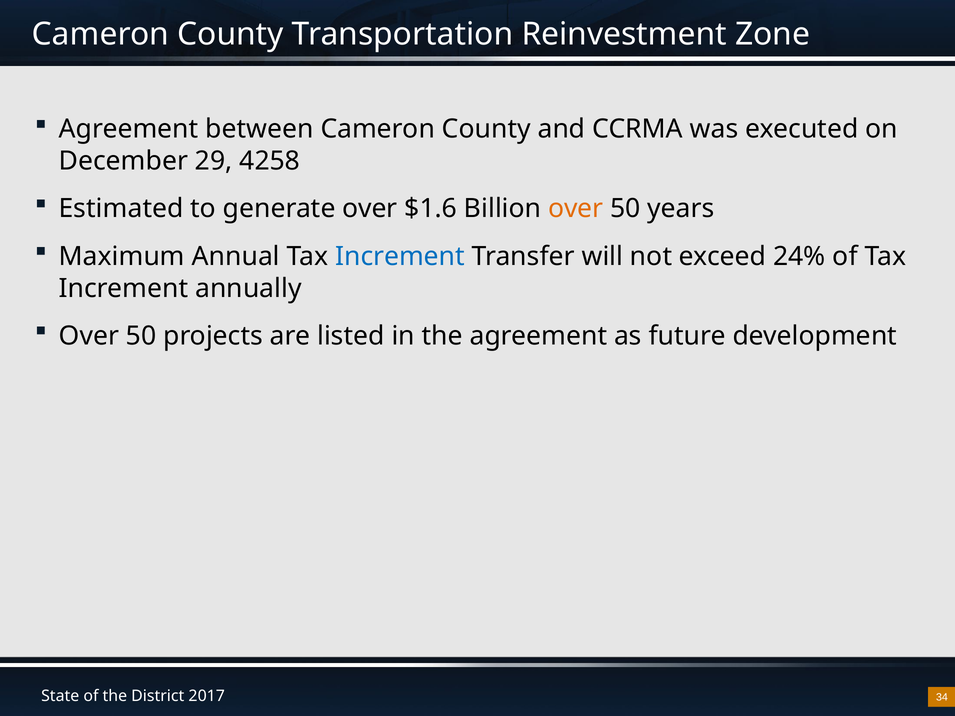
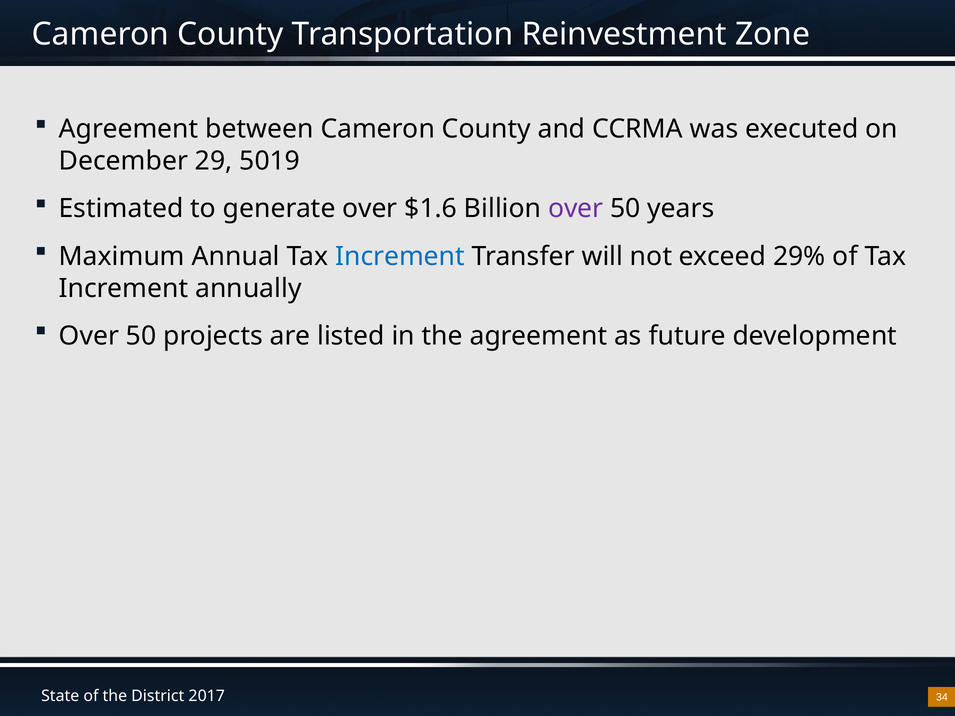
4258: 4258 -> 5019
over at (576, 209) colour: orange -> purple
24%: 24% -> 29%
